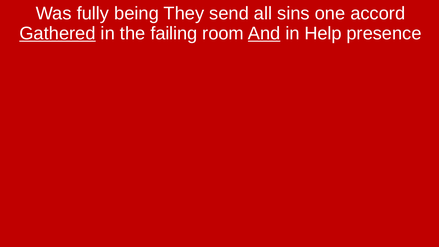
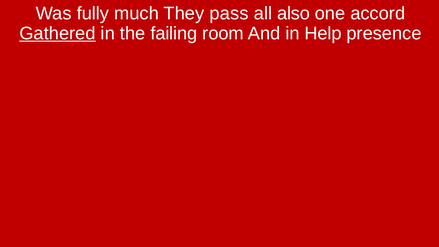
being: being -> much
send: send -> pass
sins: sins -> also
And underline: present -> none
